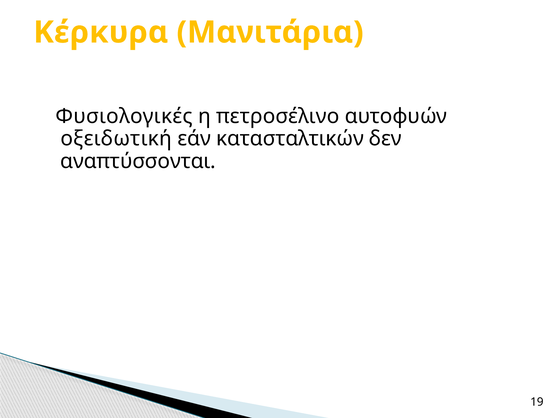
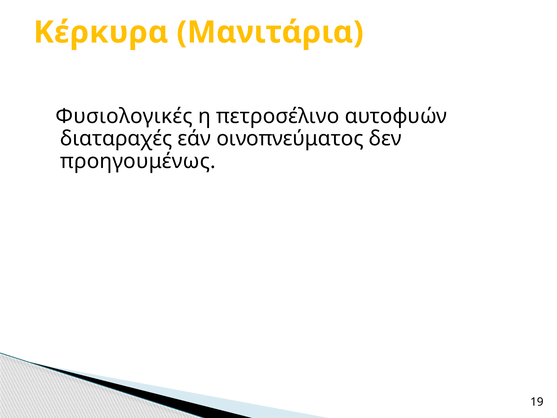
οξειδωτική: οξειδωτική -> διαταραχές
κατασταλτικών: κατασταλτικών -> οινοπνεύματος
αναπτύσσονται: αναπτύσσονται -> προηγουμένως
